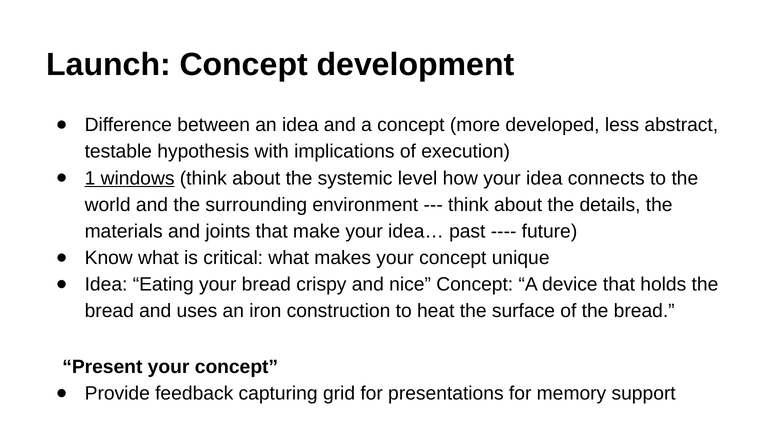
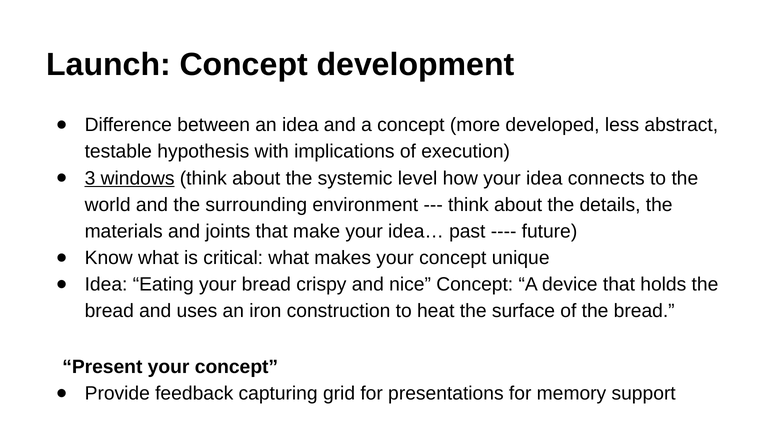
1: 1 -> 3
